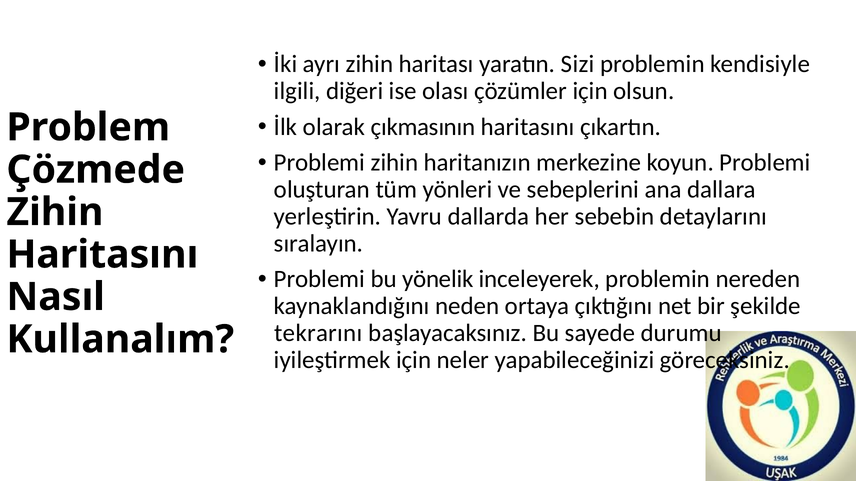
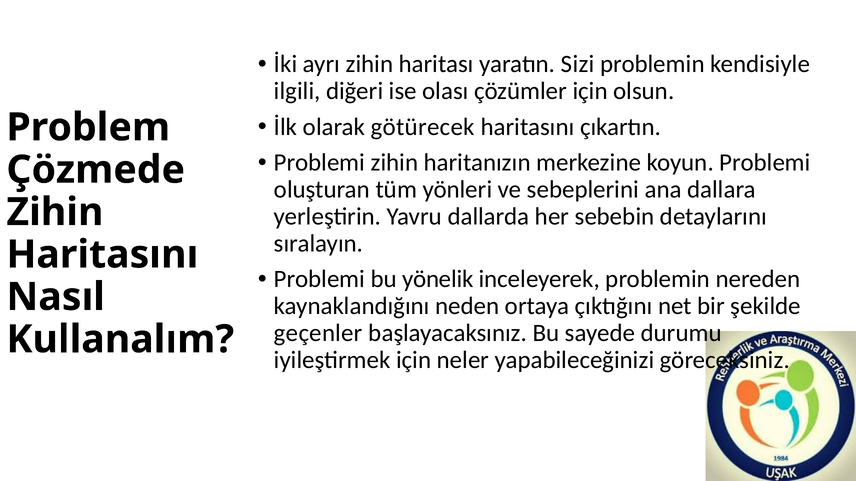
çıkmasının: çıkmasının -> götürecek
tekrarını: tekrarını -> geçenler
